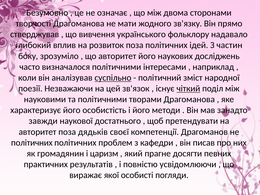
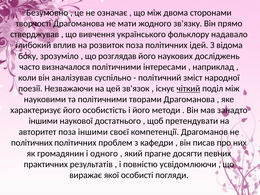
частин: частин -> відома
що авторитет: авторитет -> розглядав
суспільно underline: present -> none
завжди at (43, 121): завжди -> іншими
поза дядьків: дядьків -> іншими
царизм: царизм -> одного
